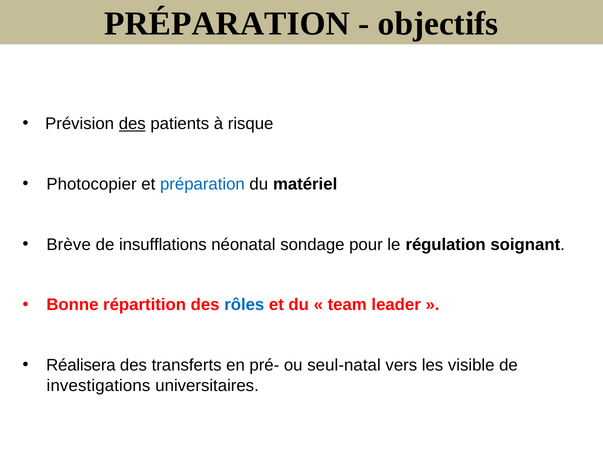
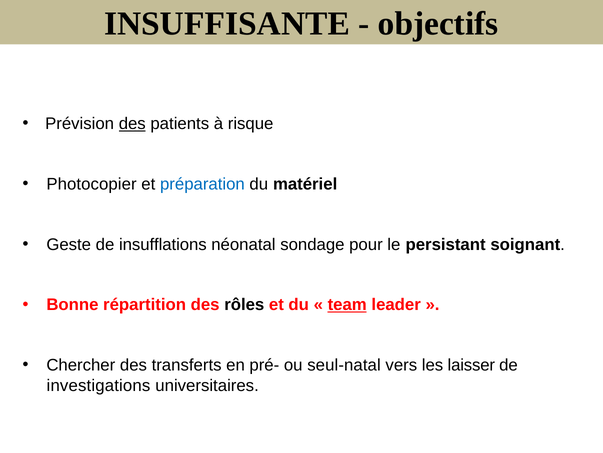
PRÉPARATION at (227, 24): PRÉPARATION -> INSUFFISANTE
Brève: Brève -> Geste
régulation: régulation -> persistant
rôles colour: blue -> black
team underline: none -> present
Réalisera: Réalisera -> Chercher
visible: visible -> laisser
